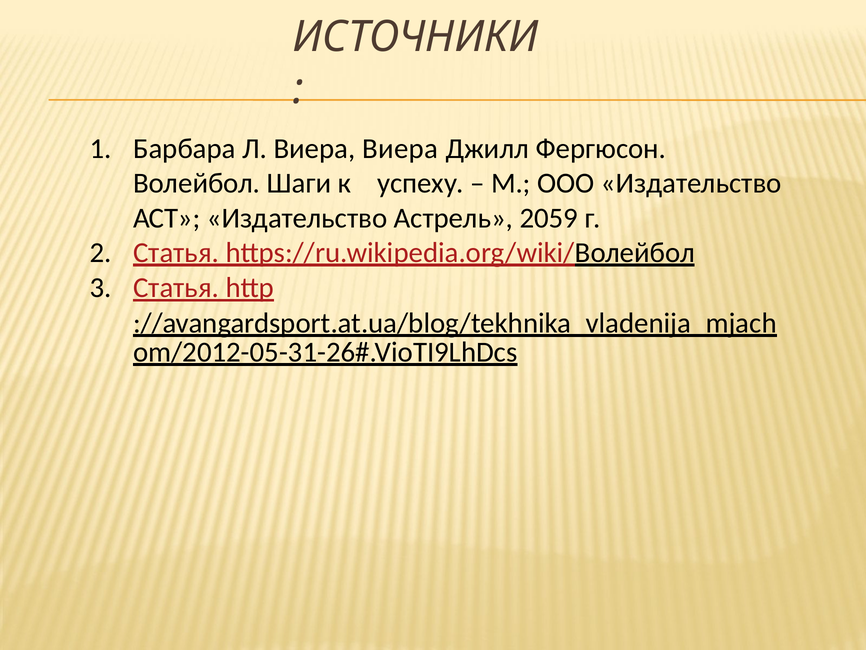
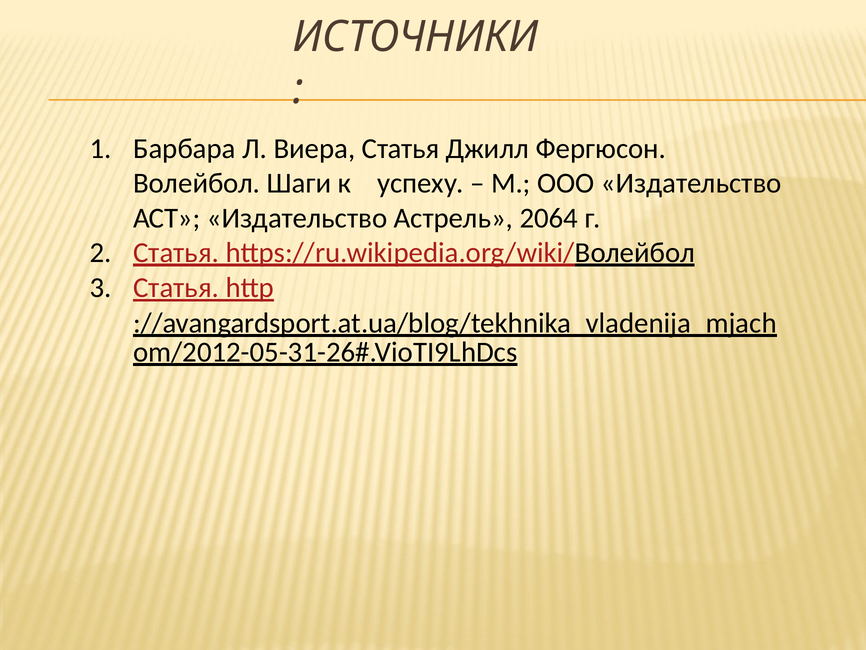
Виера Виера: Виера -> Статья
2059: 2059 -> 2064
